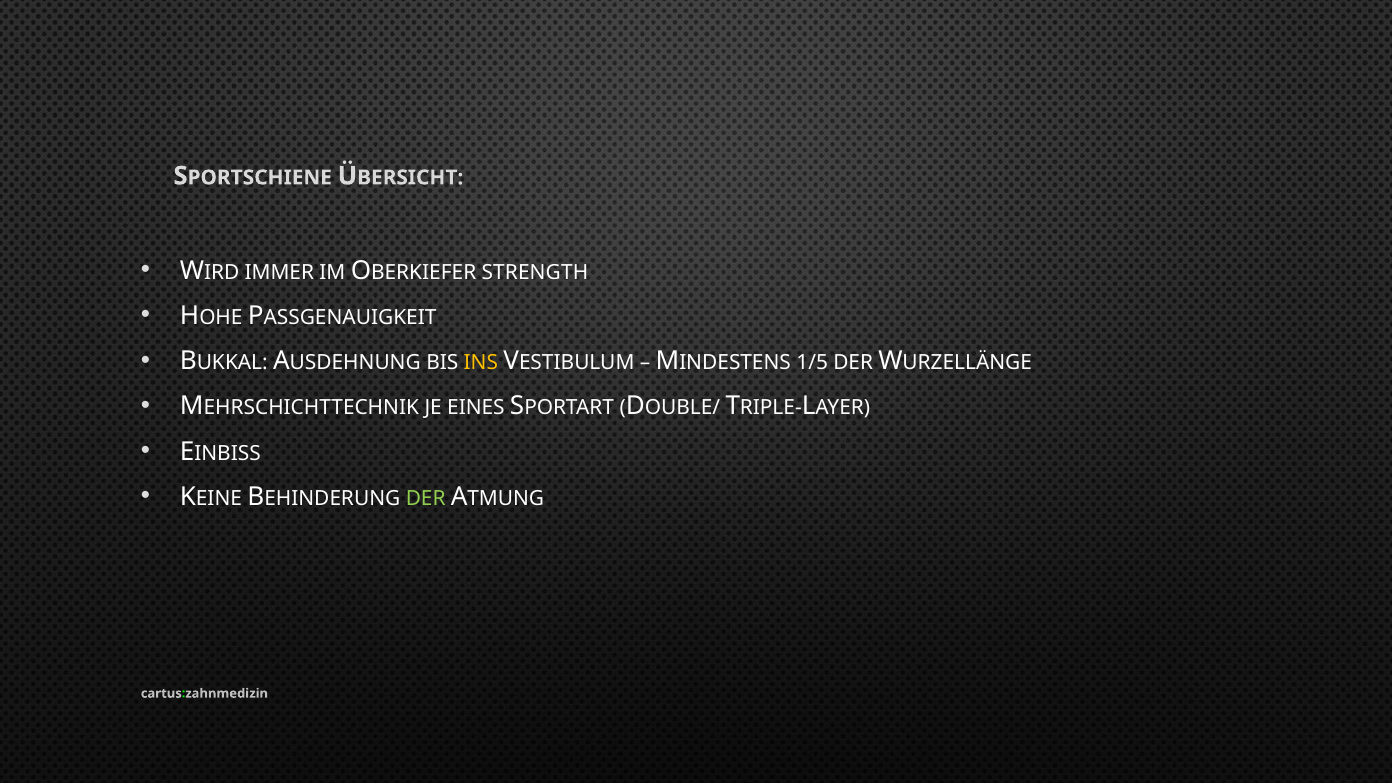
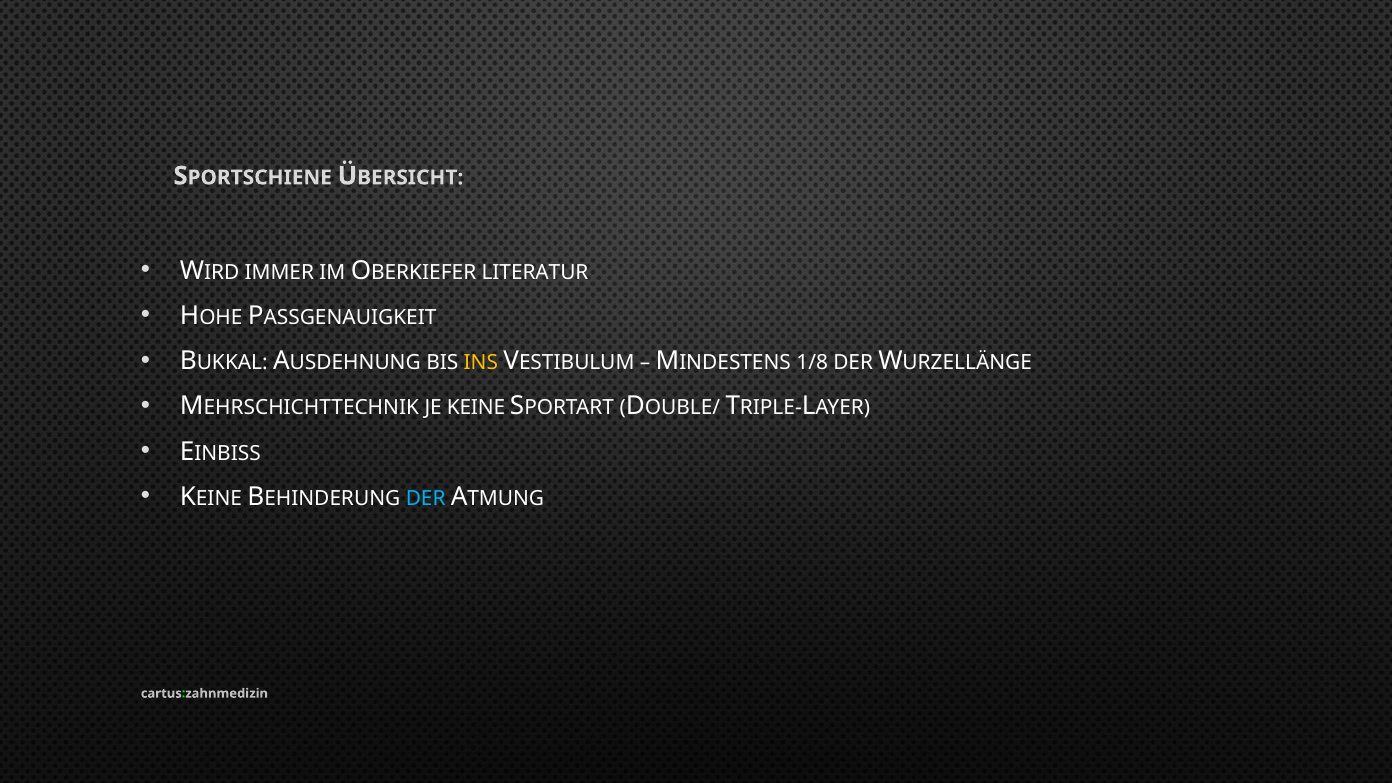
STRENGTH: STRENGTH -> LITERATUR
1/5: 1/5 -> 1/8
EINES: EINES -> KEINE
DER at (426, 498) colour: light green -> light blue
